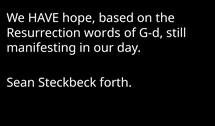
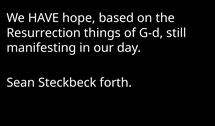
words: words -> things
